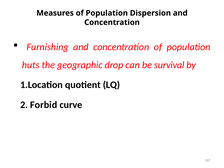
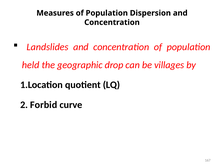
Furnishing: Furnishing -> Landslides
huts: huts -> held
survival: survival -> villages
